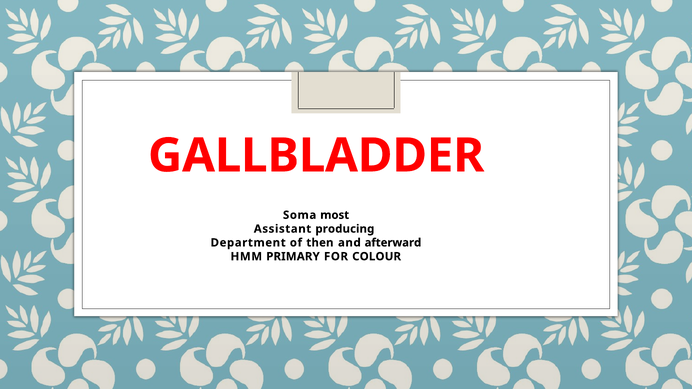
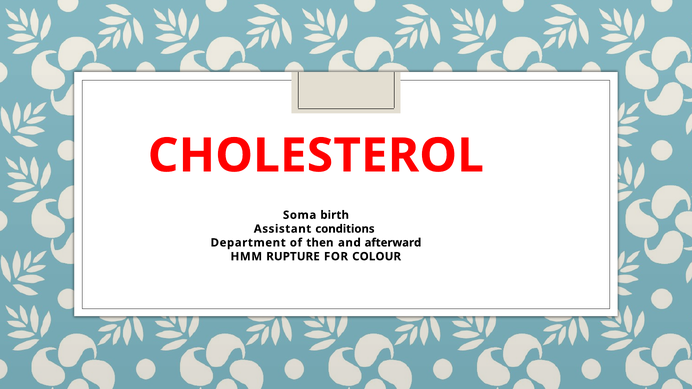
GALLBLADDER: GALLBLADDER -> CHOLESTEROL
most: most -> birth
producing: producing -> conditions
PRIMARY: PRIMARY -> RUPTURE
